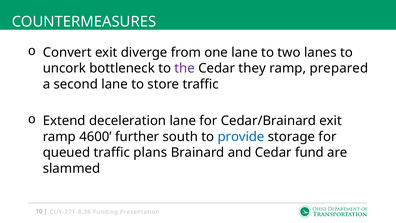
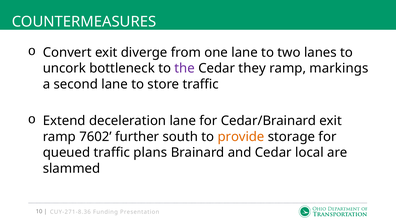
prepared: prepared -> markings
4600: 4600 -> 7602
provide colour: blue -> orange
fund: fund -> local
